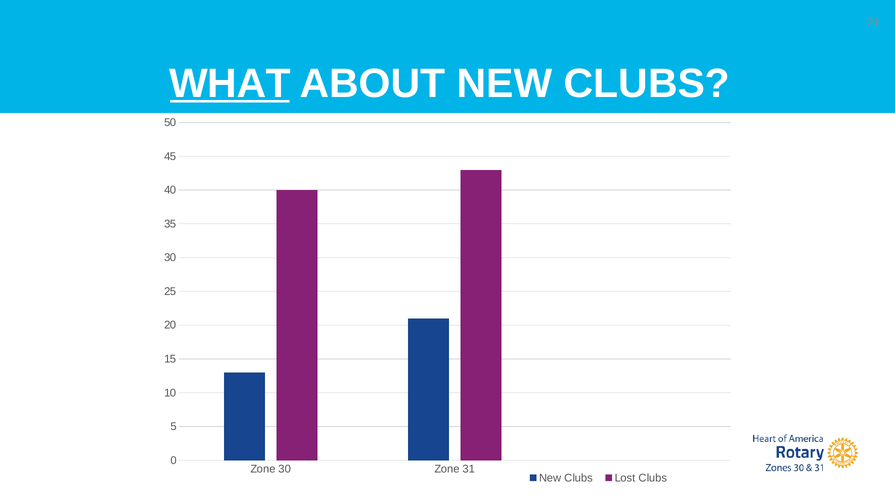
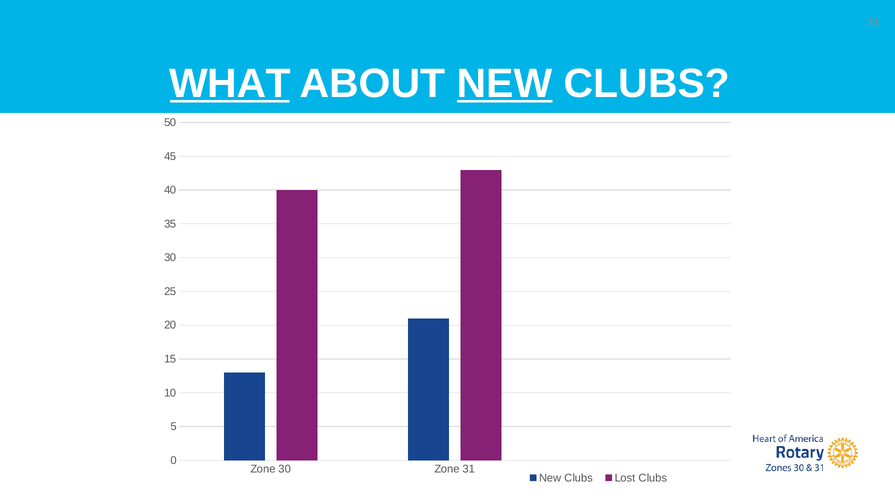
NEW at (505, 84) underline: none -> present
